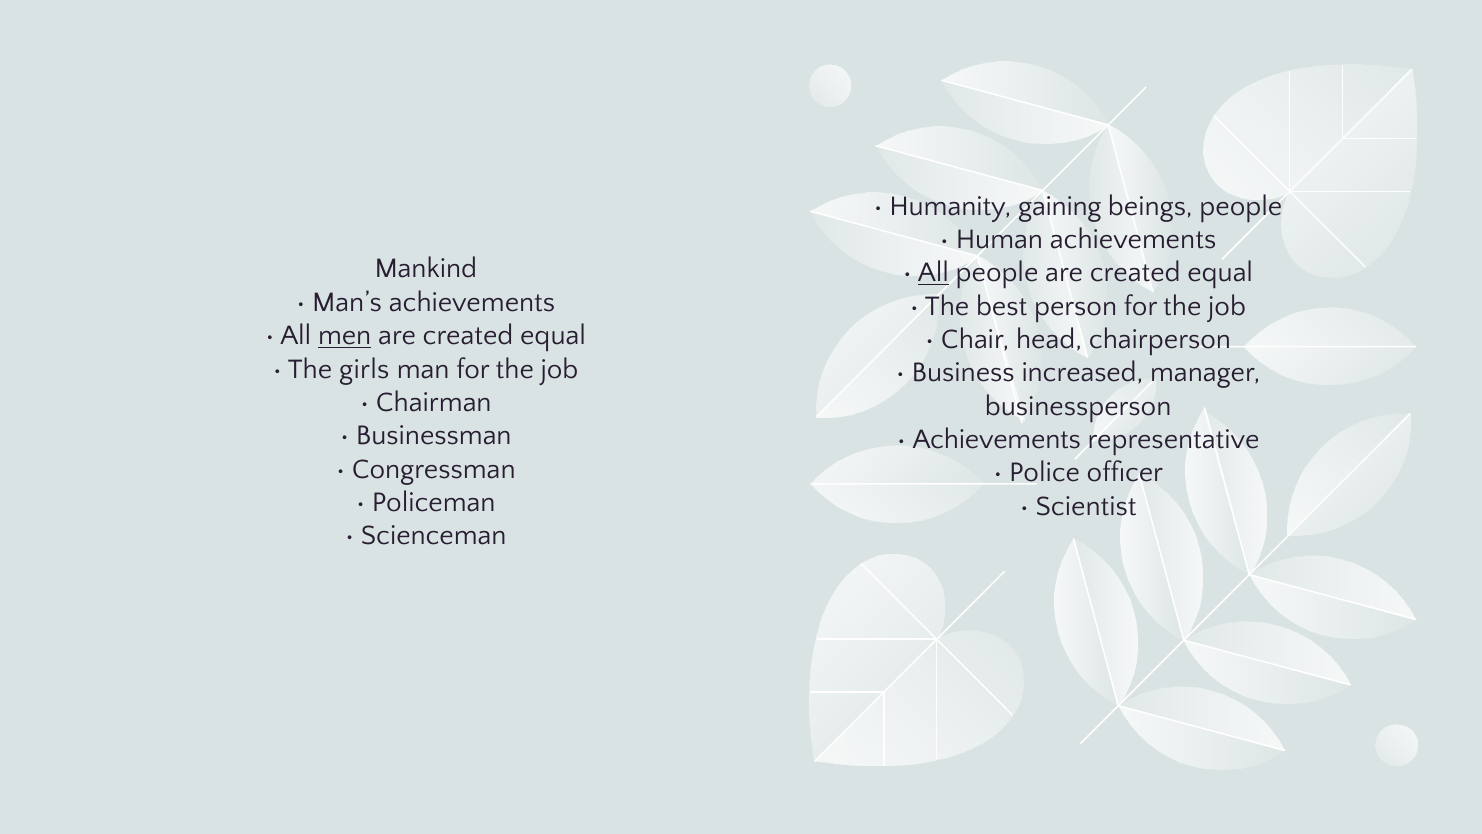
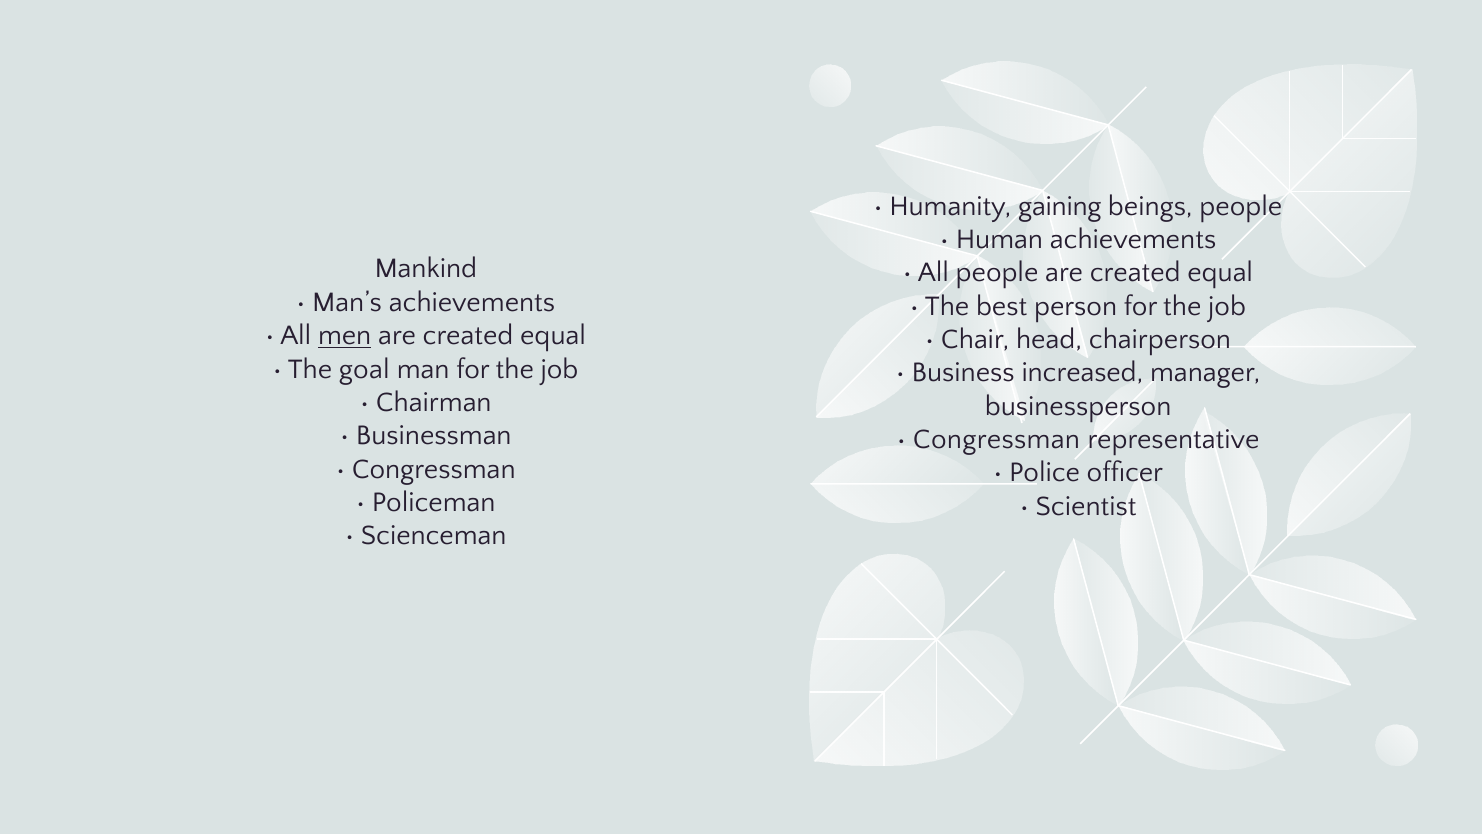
All at (933, 272) underline: present -> none
girls: girls -> goal
Achievements at (997, 439): Achievements -> Congressman
